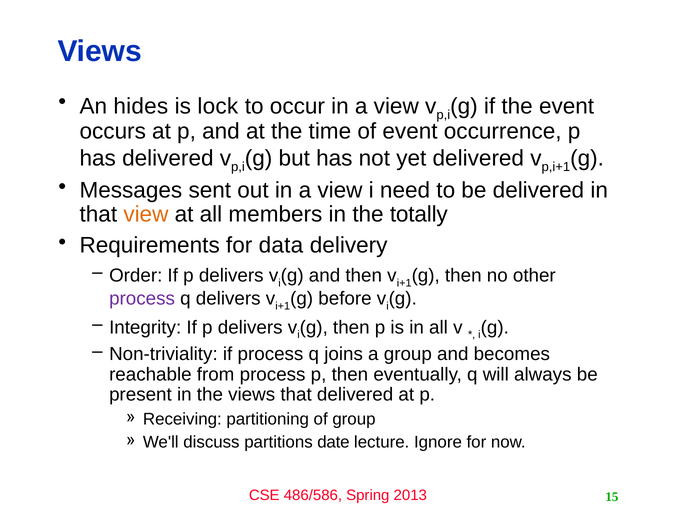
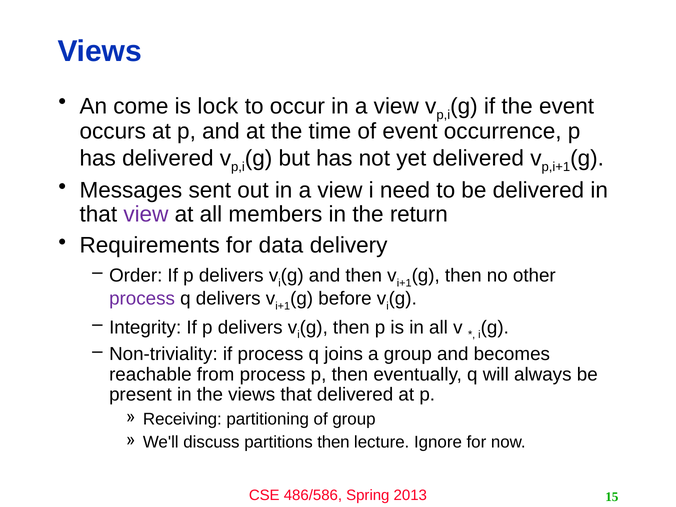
hides: hides -> come
view at (146, 214) colour: orange -> purple
totally: totally -> return
partitions date: date -> then
